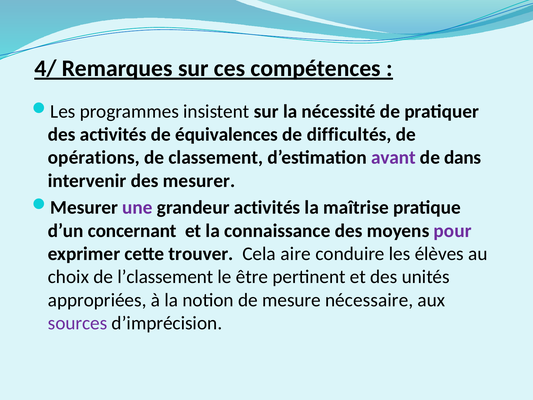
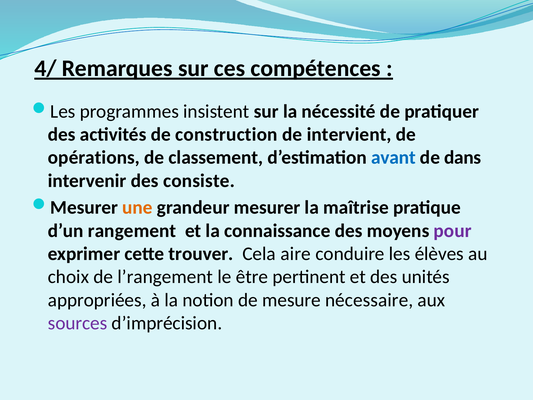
équivalences: équivalences -> construction
difficultés: difficultés -> intervient
avant colour: purple -> blue
des mesurer: mesurer -> consiste
une colour: purple -> orange
grandeur activités: activités -> mesurer
concernant: concernant -> rangement
l’classement: l’classement -> l’rangement
